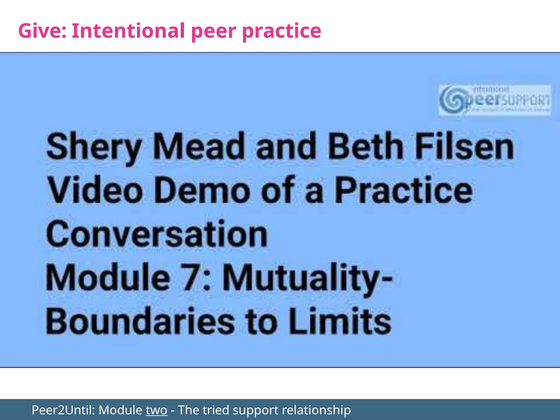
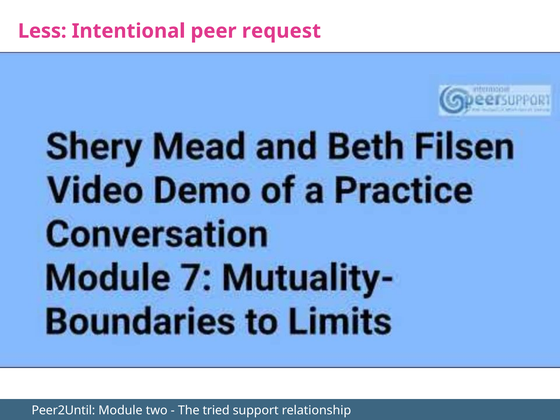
Give: Give -> Less
practice: practice -> request
two underline: present -> none
